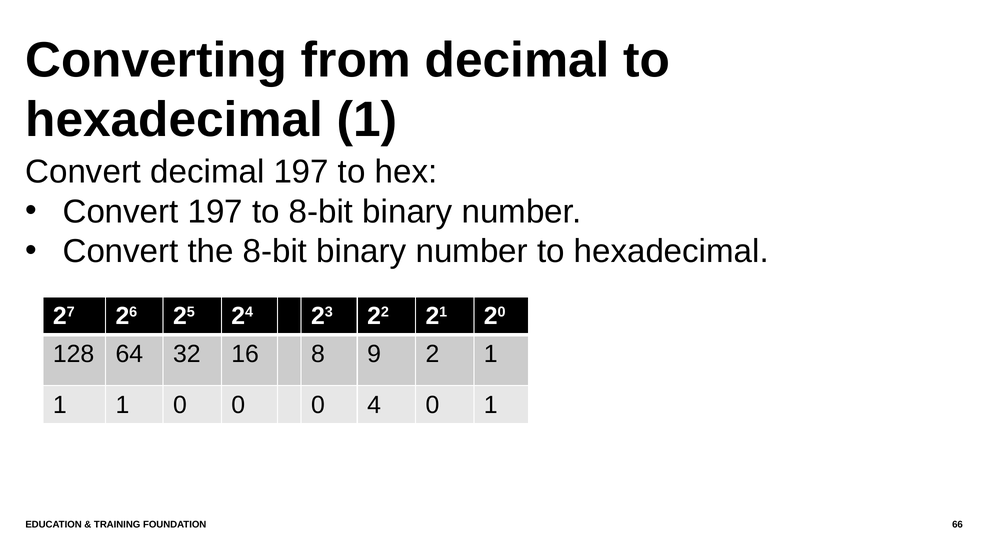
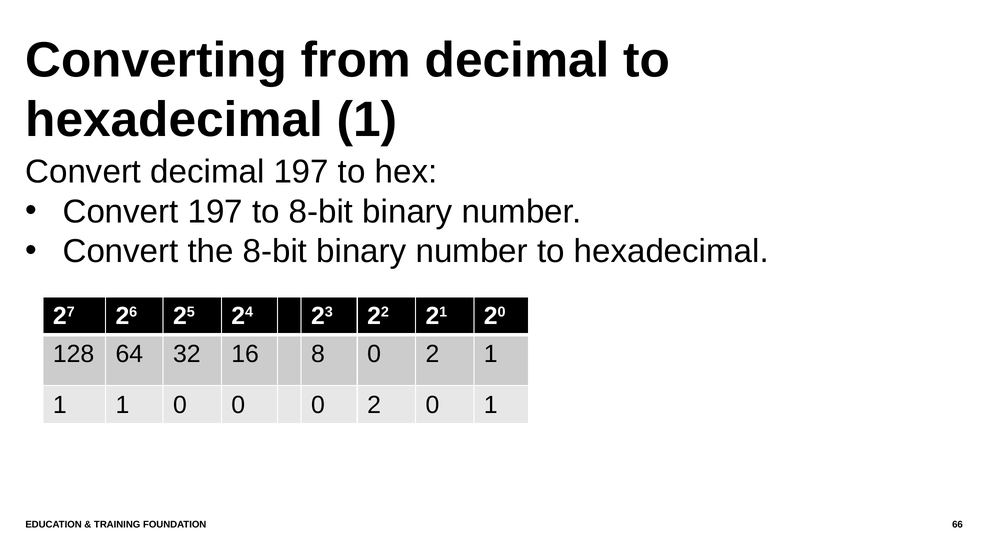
8 9: 9 -> 0
0 0 4: 4 -> 2
